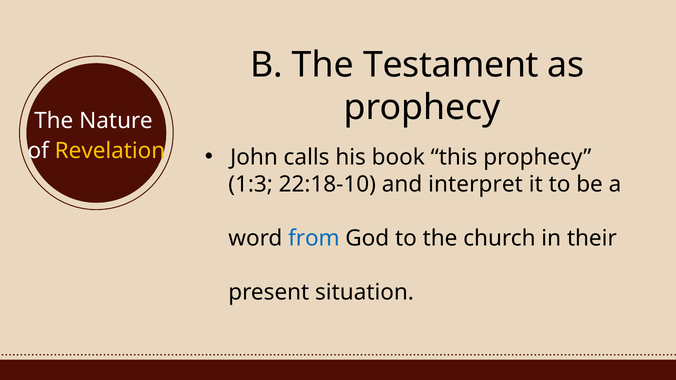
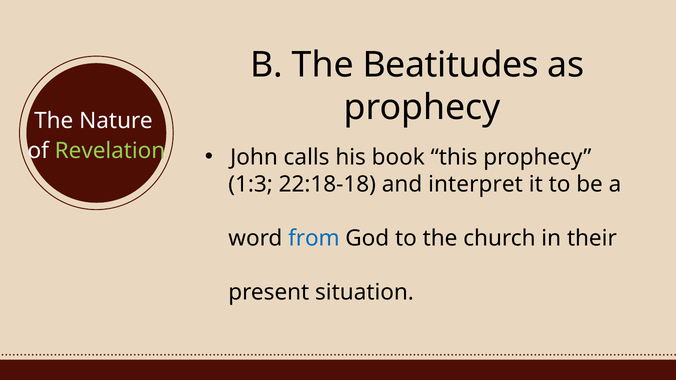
Testament: Testament -> Beatitudes
Revelation colour: yellow -> light green
22:18-10: 22:18-10 -> 22:18-18
